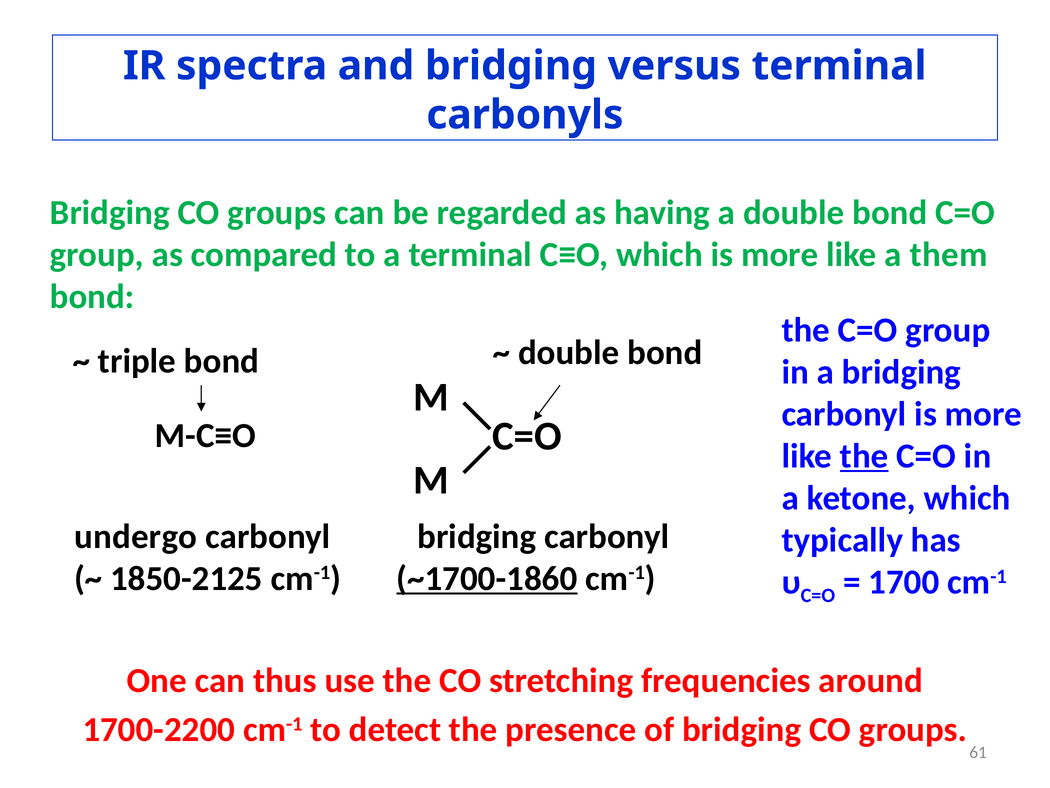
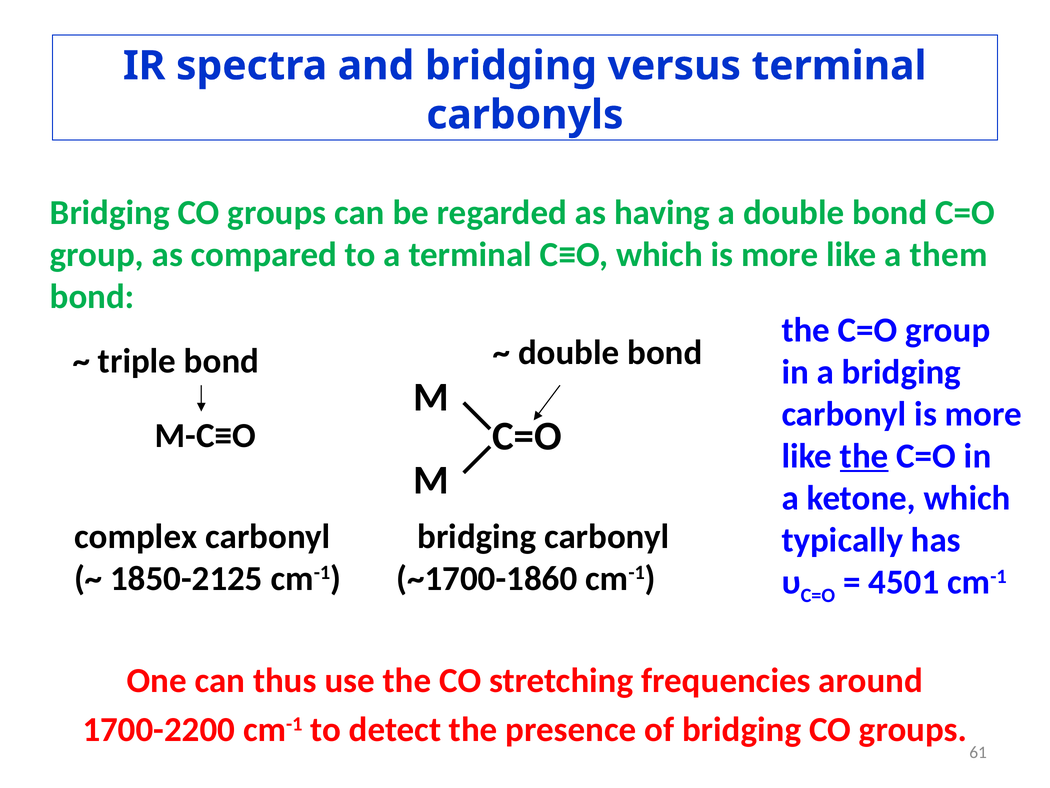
undergo: undergo -> complex
~1700-1860 underline: present -> none
1700: 1700 -> 4501
